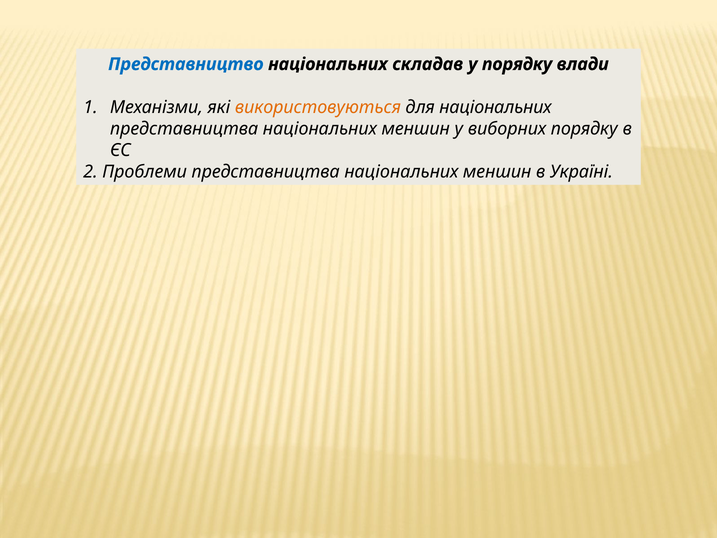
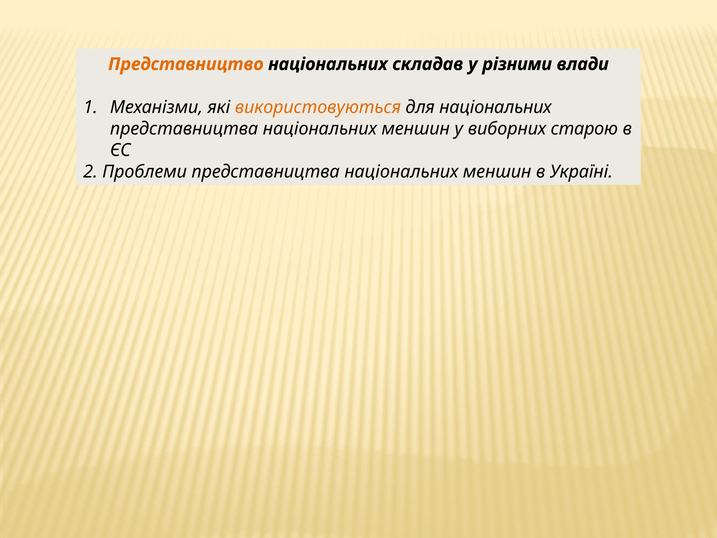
Представництво colour: blue -> orange
у порядку: порядку -> різними
виборних порядку: порядку -> старою
